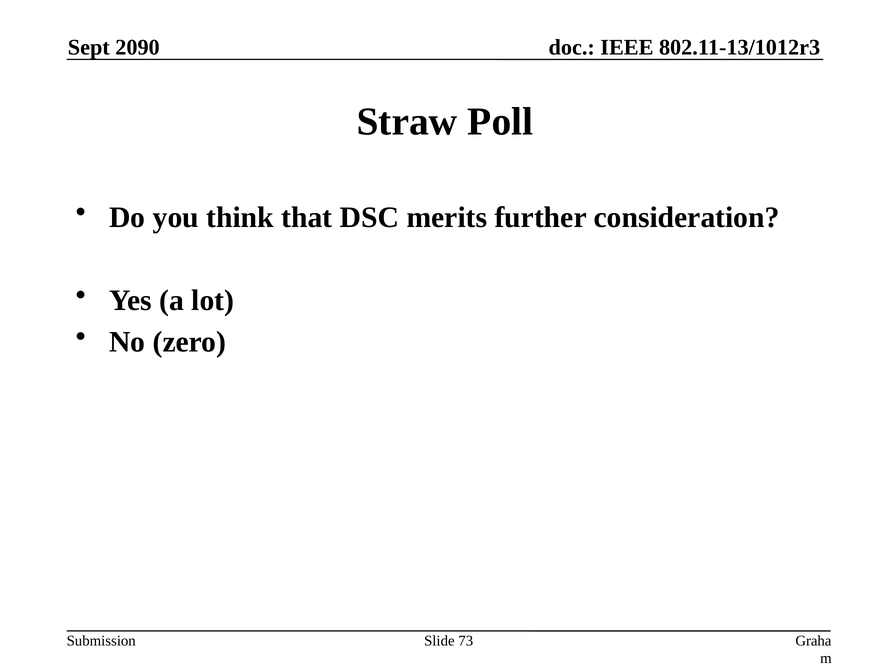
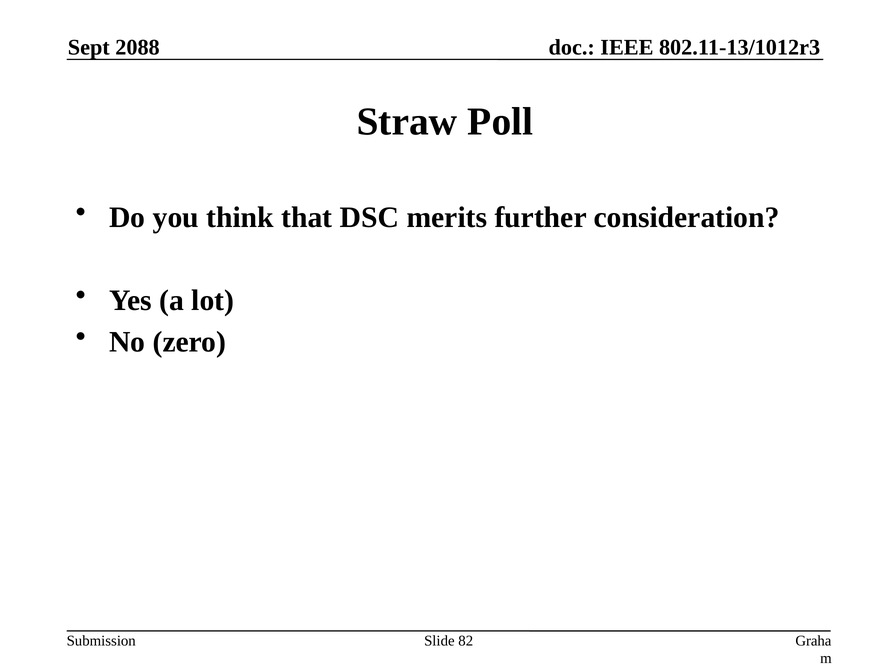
2090: 2090 -> 2088
73: 73 -> 82
